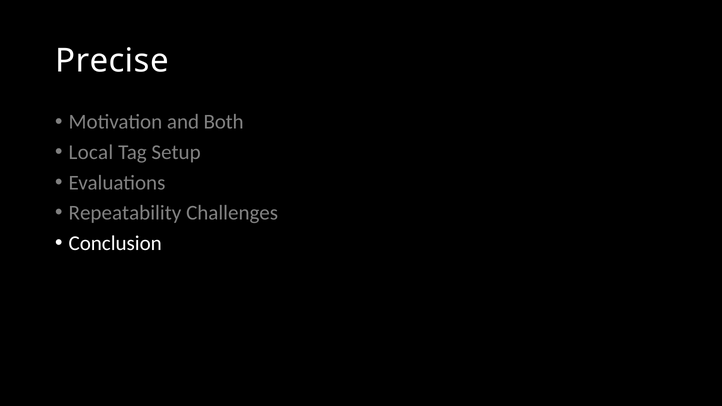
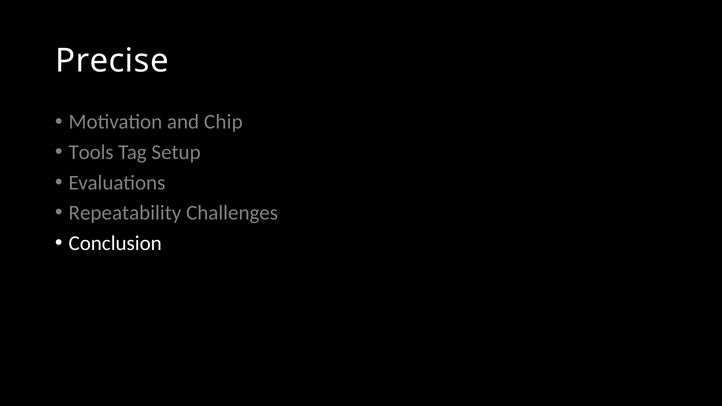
Both: Both -> Chip
Local: Local -> Tools
